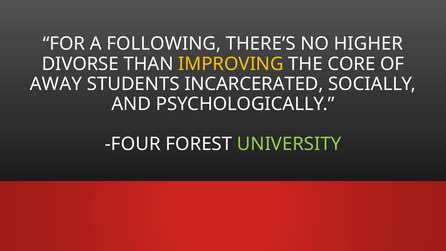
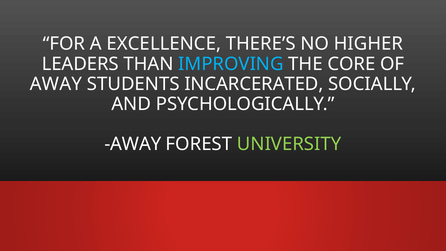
FOLLOWING: FOLLOWING -> EXCELLENCE
DIVORSE: DIVORSE -> LEADERS
IMPROVING colour: yellow -> light blue
FOUR at (133, 144): FOUR -> AWAY
